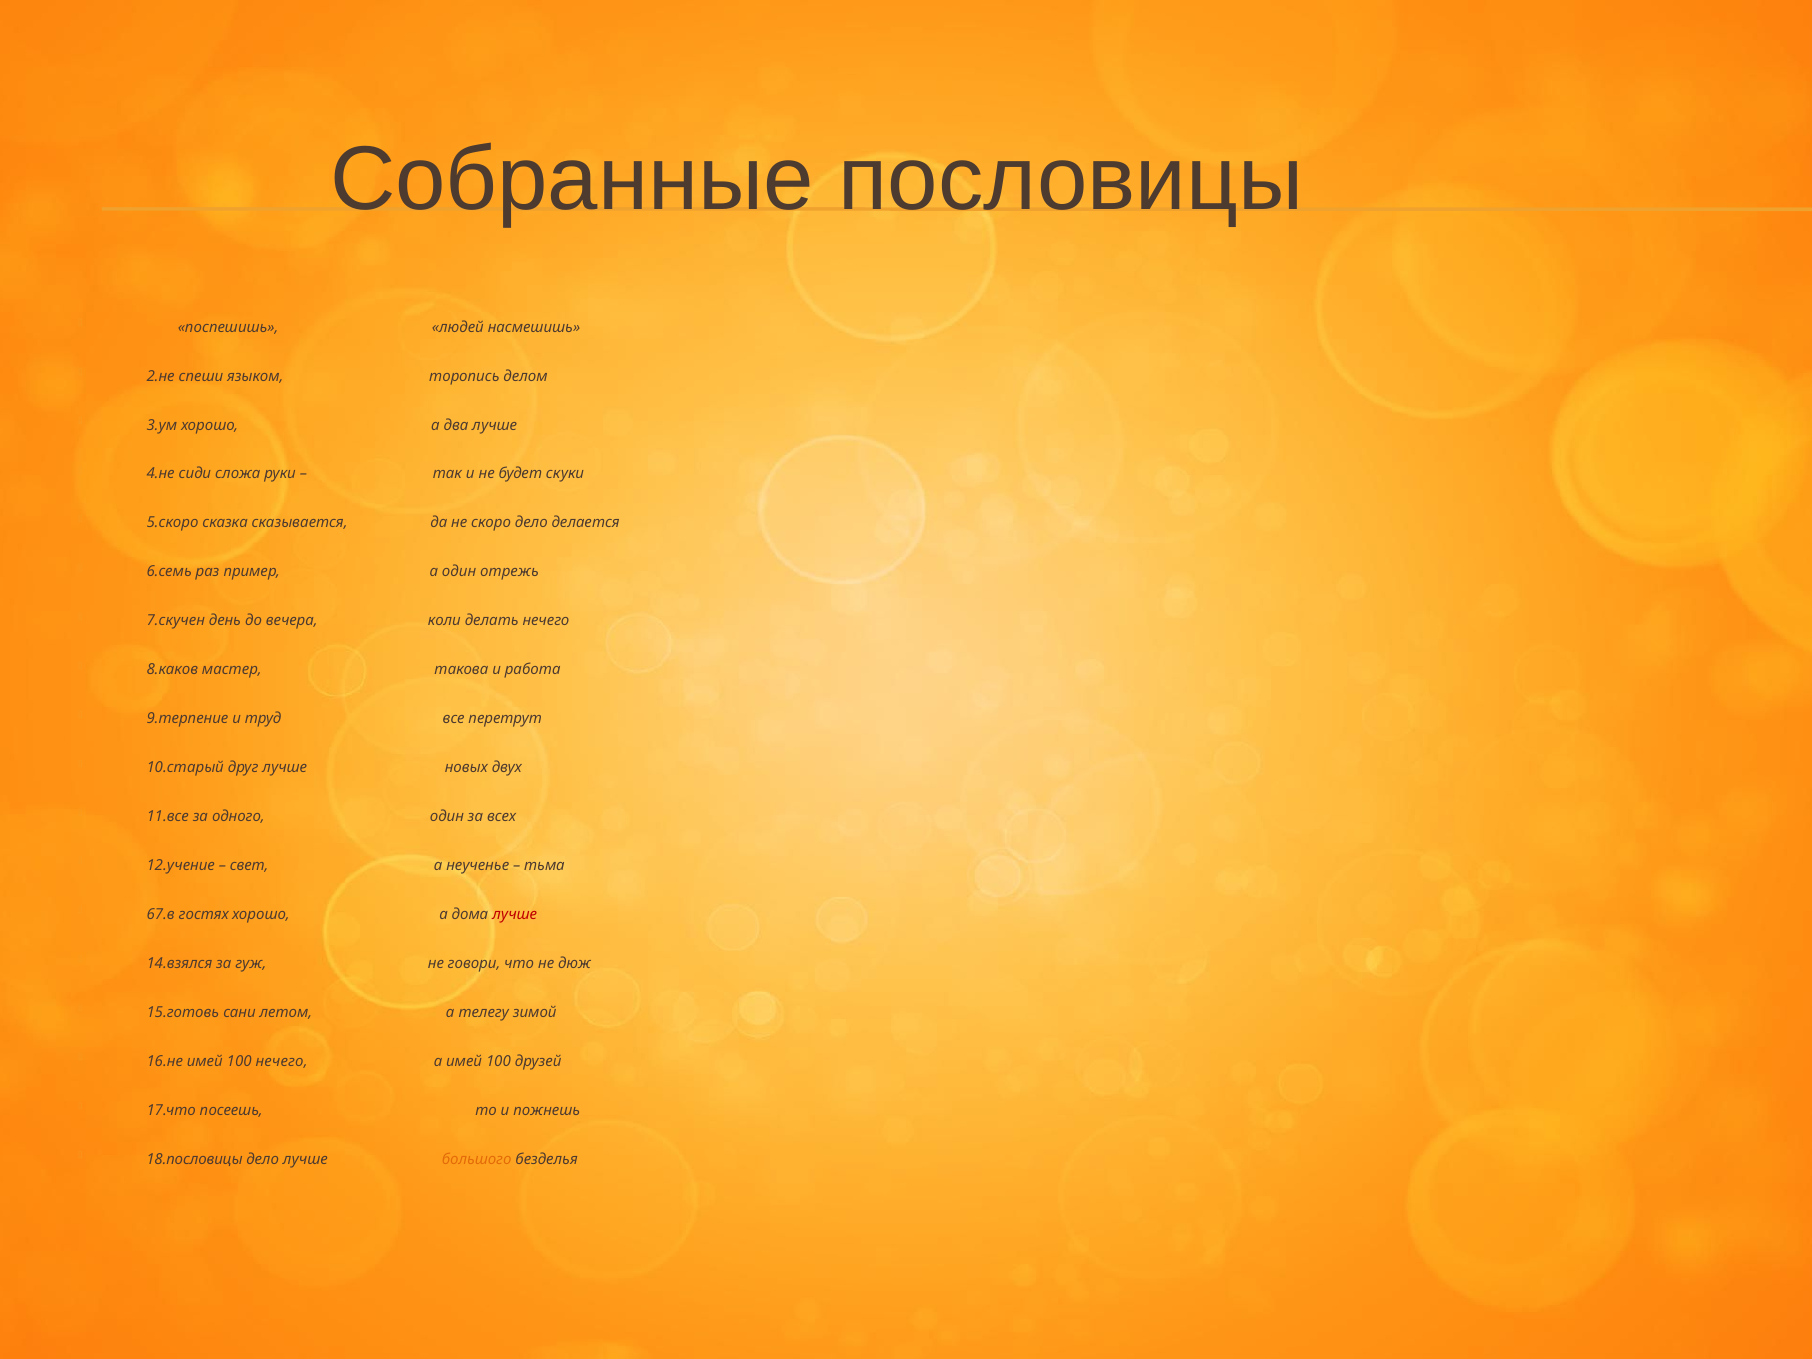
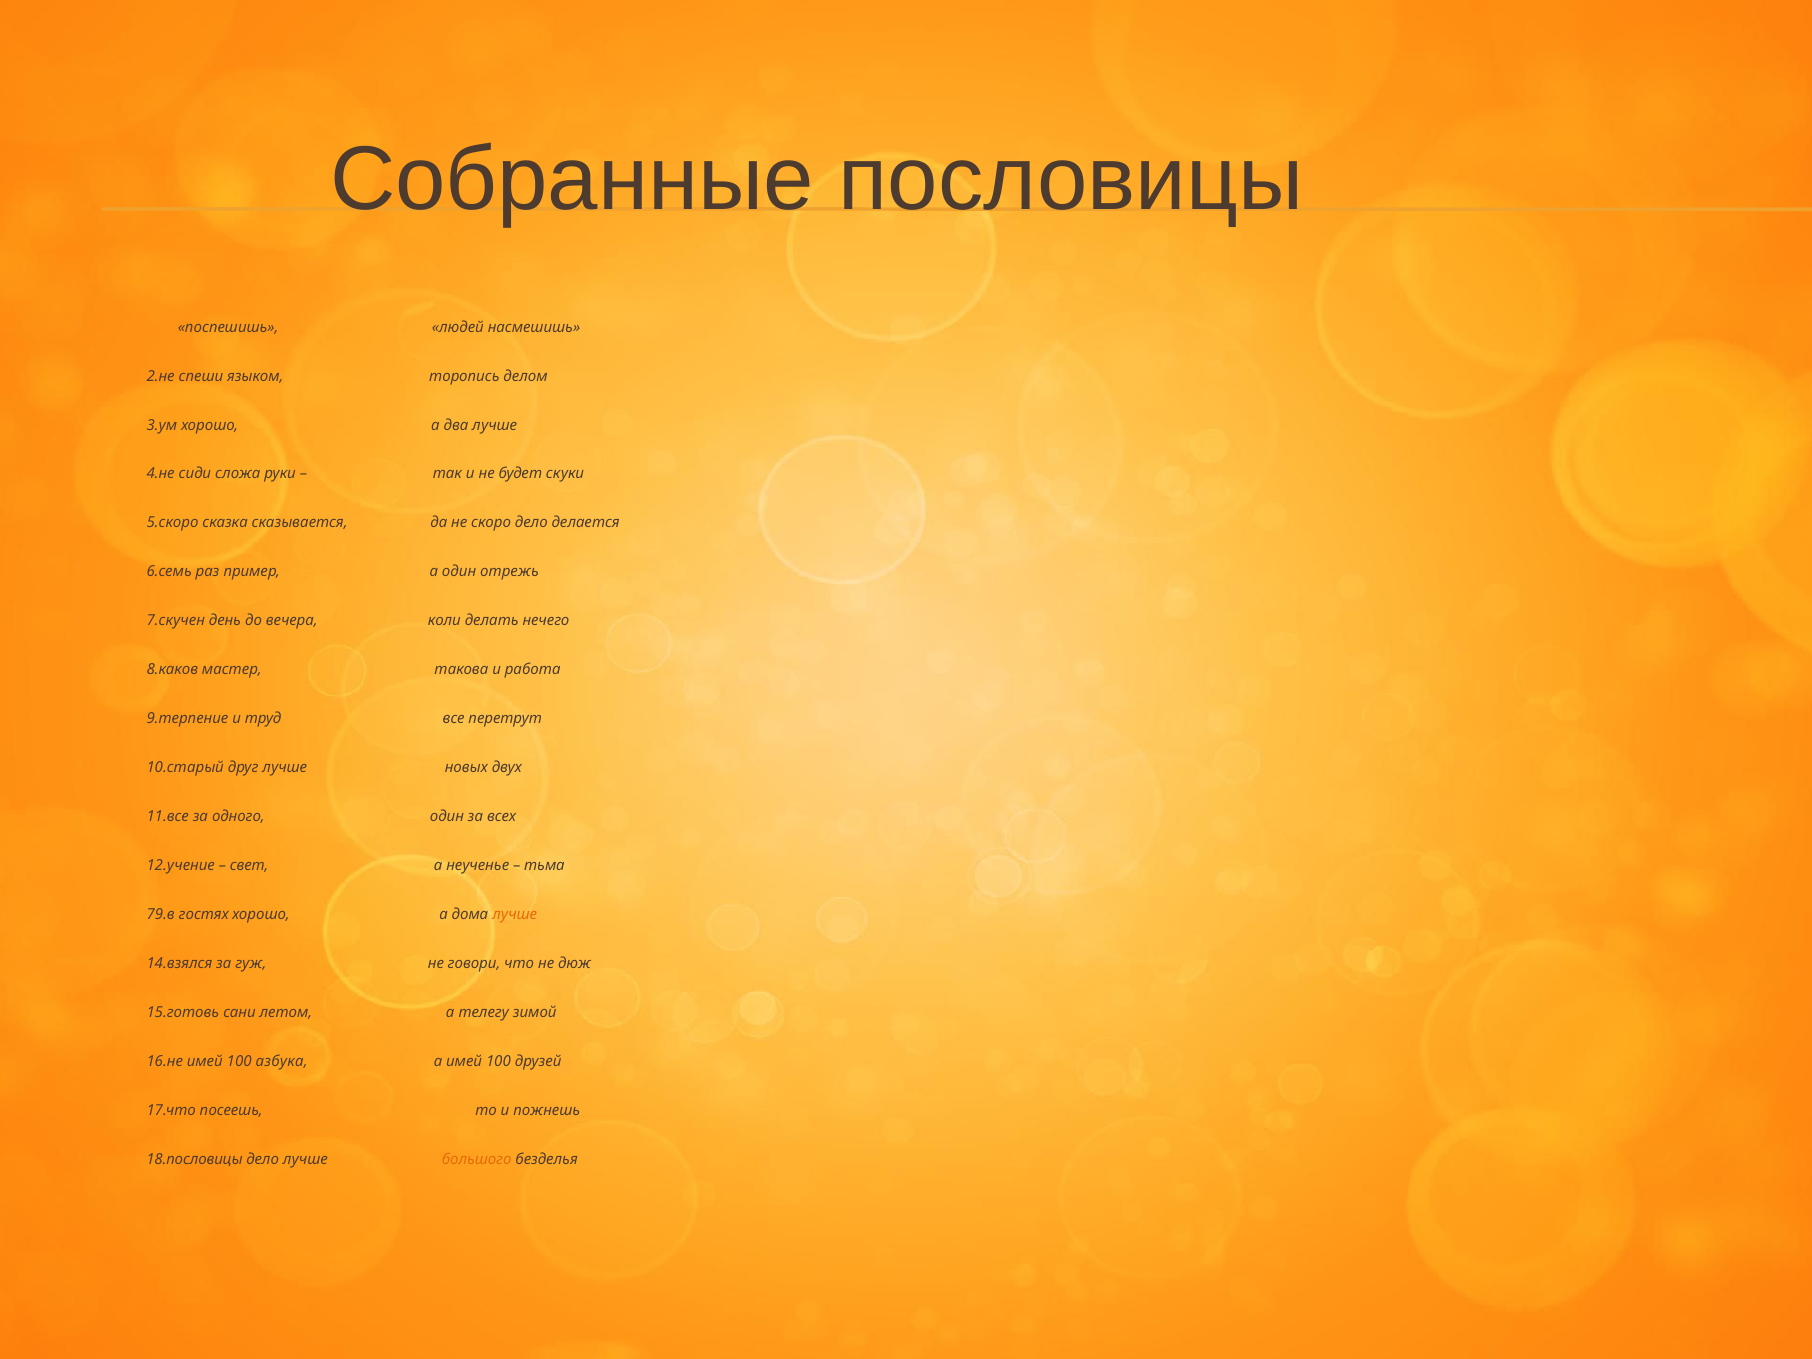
67.в: 67.в -> 79.в
лучше at (515, 914) colour: red -> orange
100 нечего: нечего -> азбука
